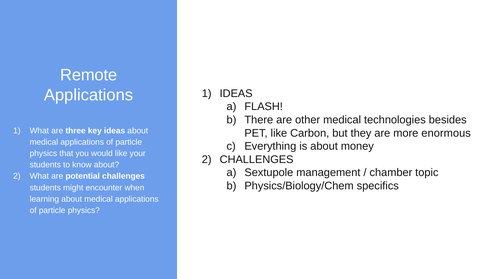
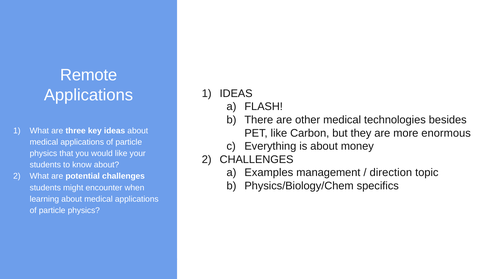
Sextupole: Sextupole -> Examples
chamber: chamber -> direction
